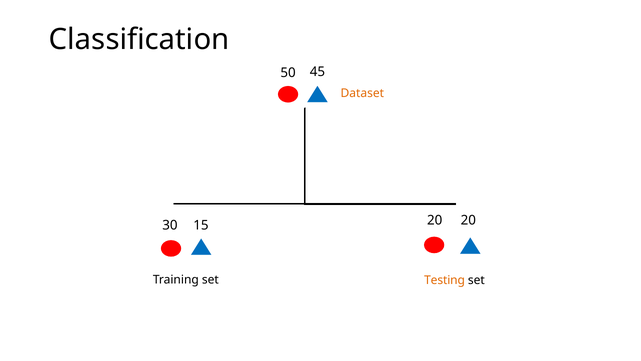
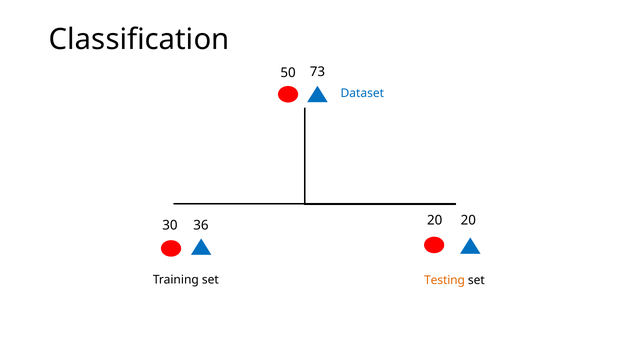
45: 45 -> 73
Dataset colour: orange -> blue
15: 15 -> 36
